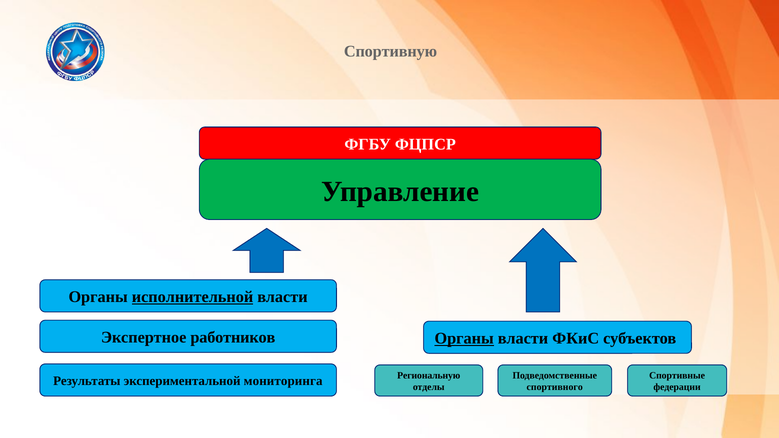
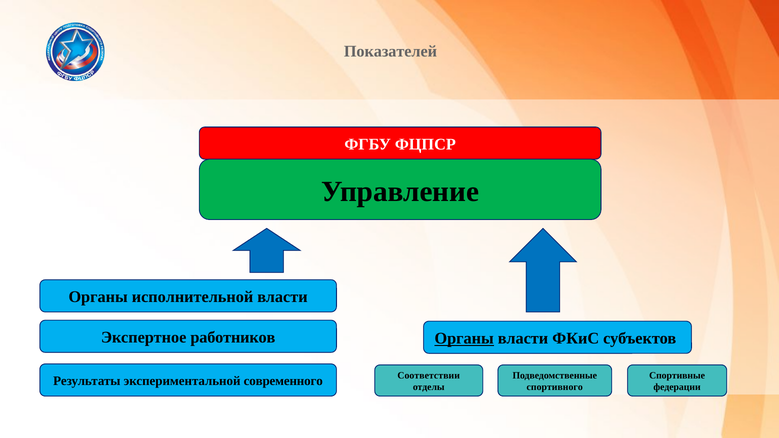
Спортивную: Спортивную -> Показателей
исполнительной underline: present -> none
Региональную: Региональную -> Соответствии
мониторинга: мониторинга -> современного
